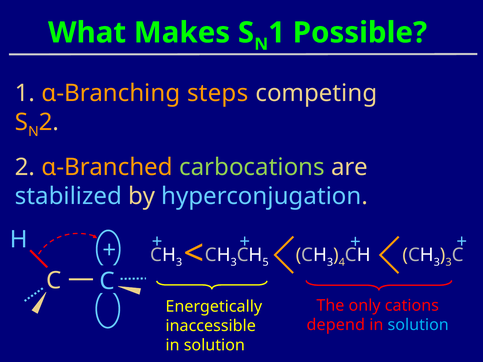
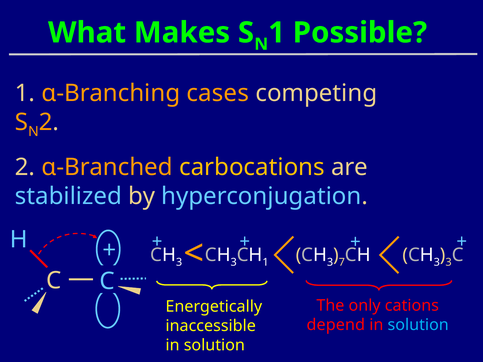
steps: steps -> cases
carbocations colour: light green -> yellow
5 at (266, 263): 5 -> 1
4: 4 -> 7
